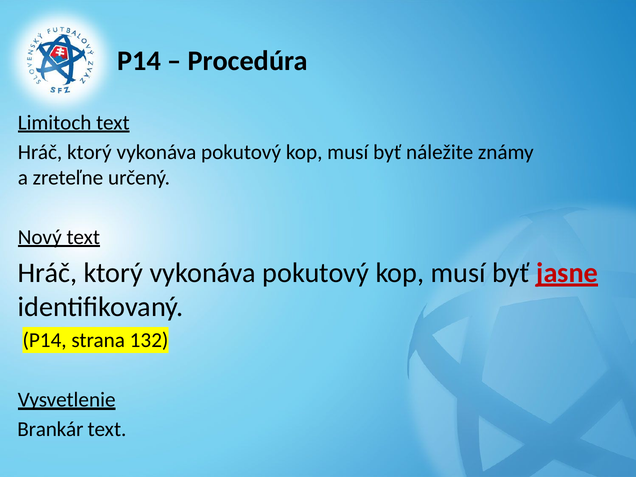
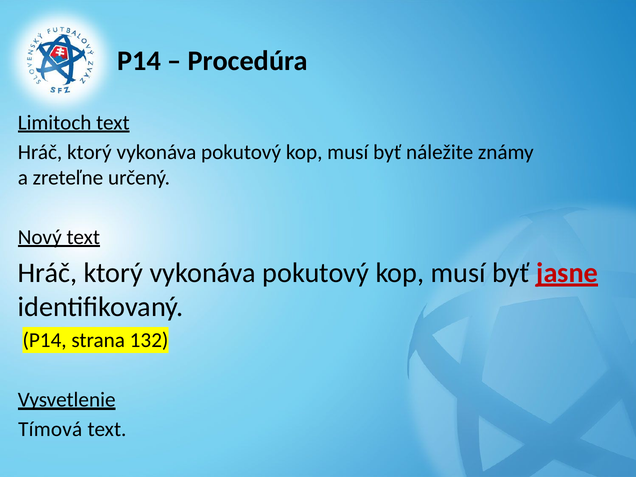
Brankár: Brankár -> Tímová
